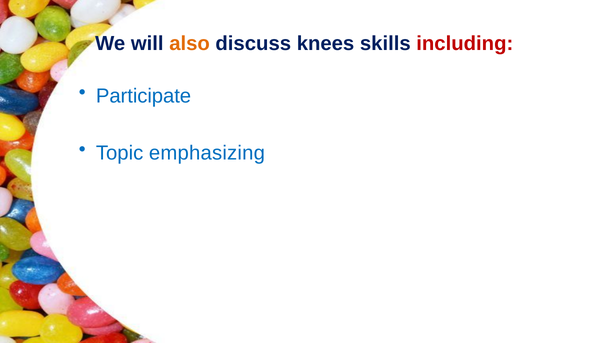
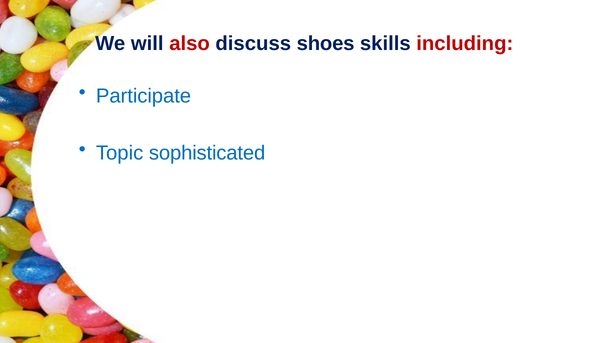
also colour: orange -> red
knees: knees -> shoes
emphasizing: emphasizing -> sophisticated
